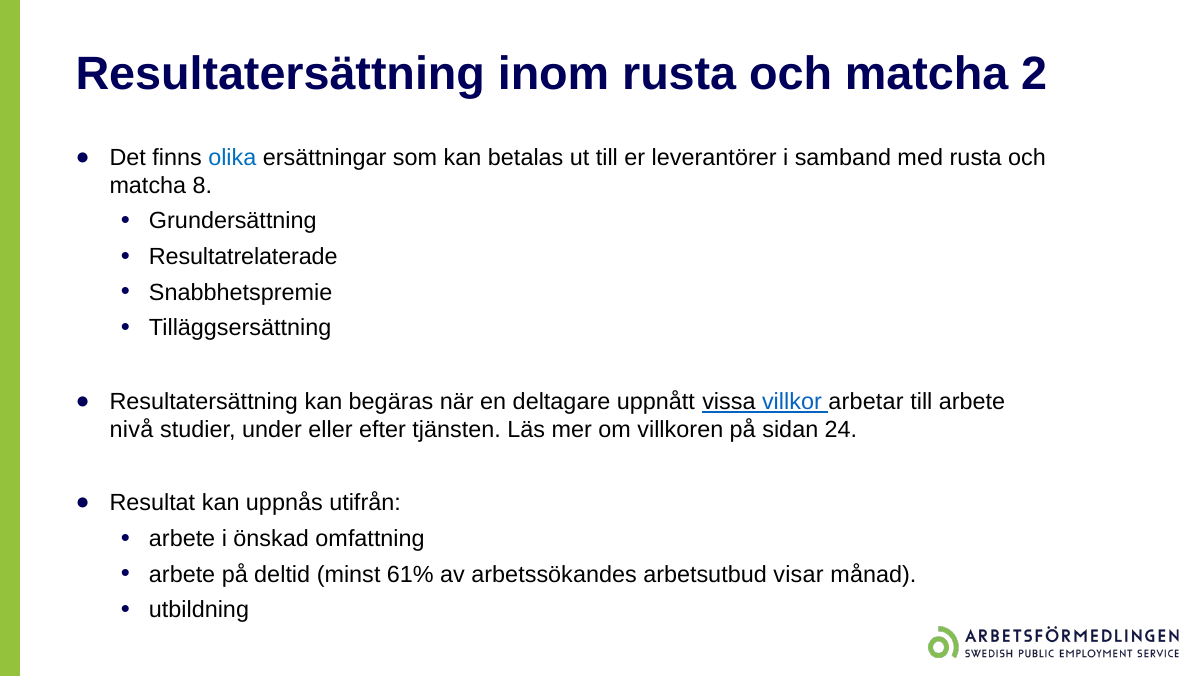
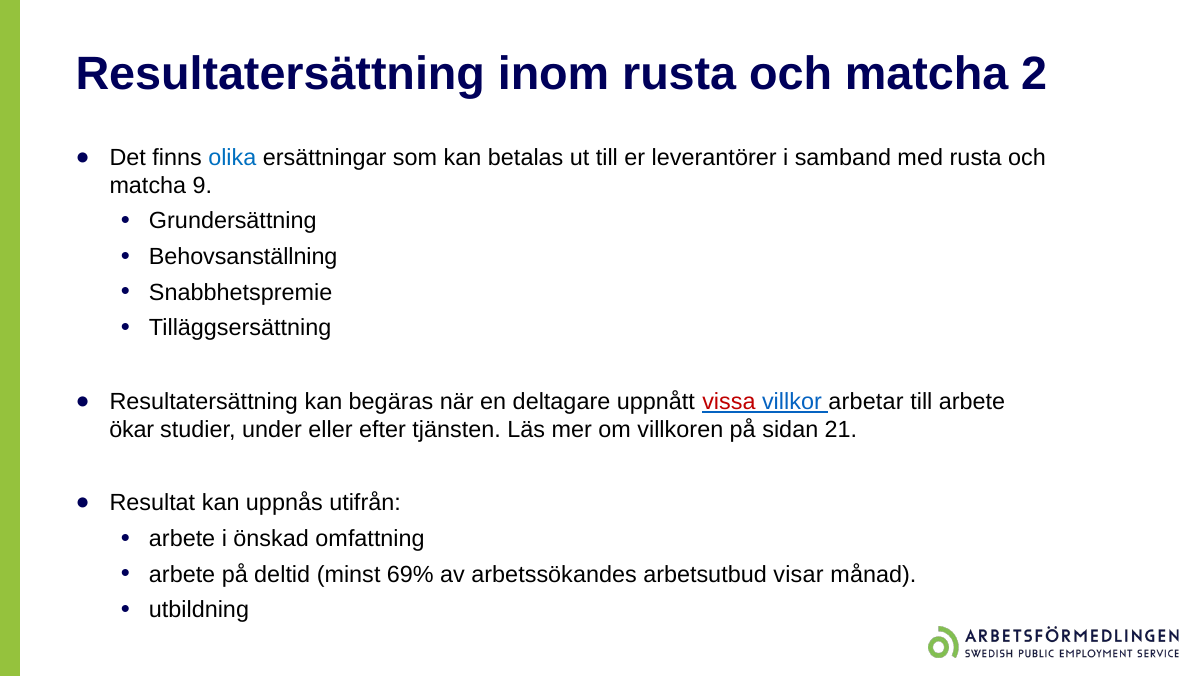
8: 8 -> 9
Resultatrelaterade: Resultatrelaterade -> Behovsanställning
vissa colour: black -> red
nivå: nivå -> ökar
24: 24 -> 21
61%: 61% -> 69%
